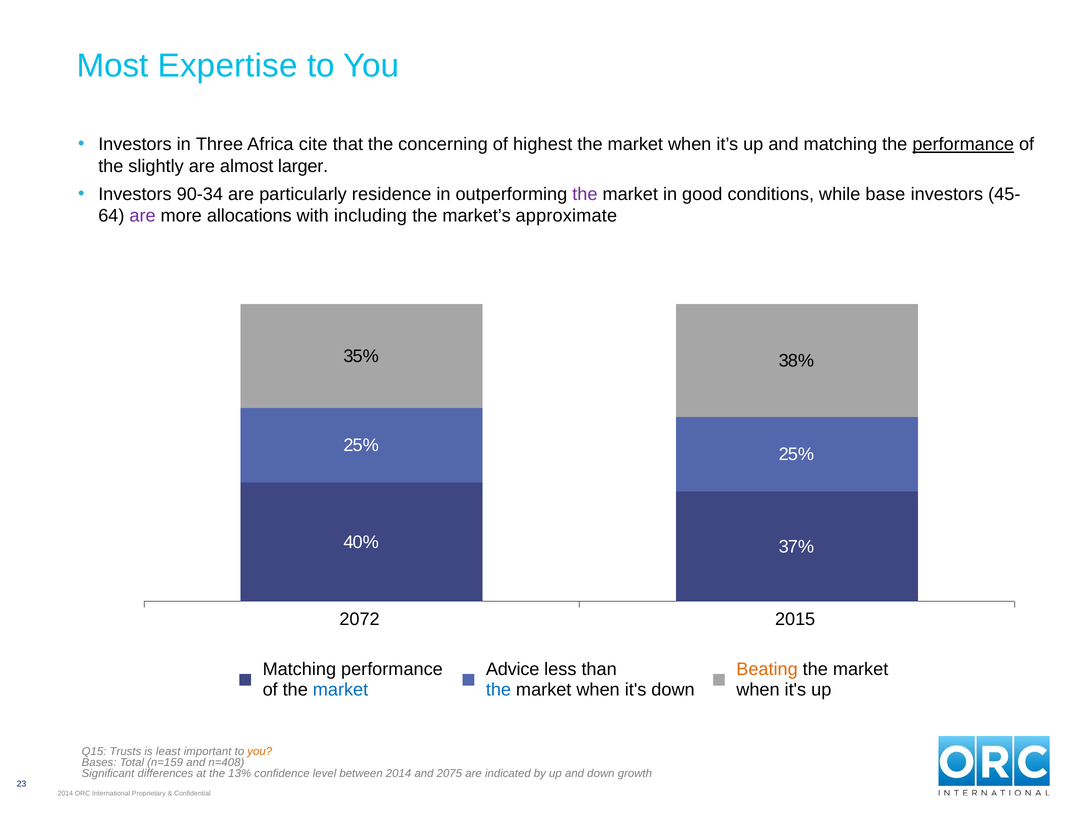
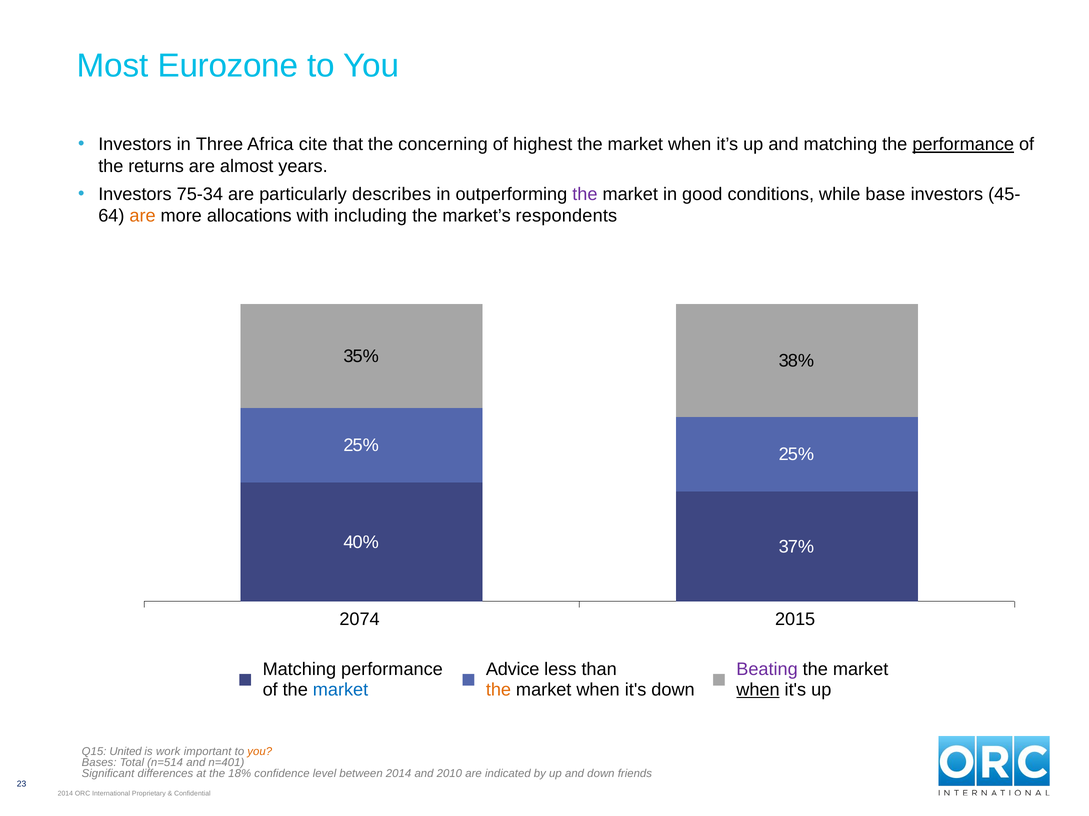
Expertise: Expertise -> Eurozone
slightly: slightly -> returns
larger: larger -> years
90-34: 90-34 -> 75-34
residence: residence -> describes
are at (143, 216) colour: purple -> orange
approximate: approximate -> respondents
2072: 2072 -> 2074
the at (498, 690) colour: blue -> orange
when at (758, 690) underline: none -> present
Beating colour: orange -> purple
Trusts: Trusts -> United
least: least -> work
n=159: n=159 -> n=514
n=408: n=408 -> n=401
13%: 13% -> 18%
2075: 2075 -> 2010
growth: growth -> friends
